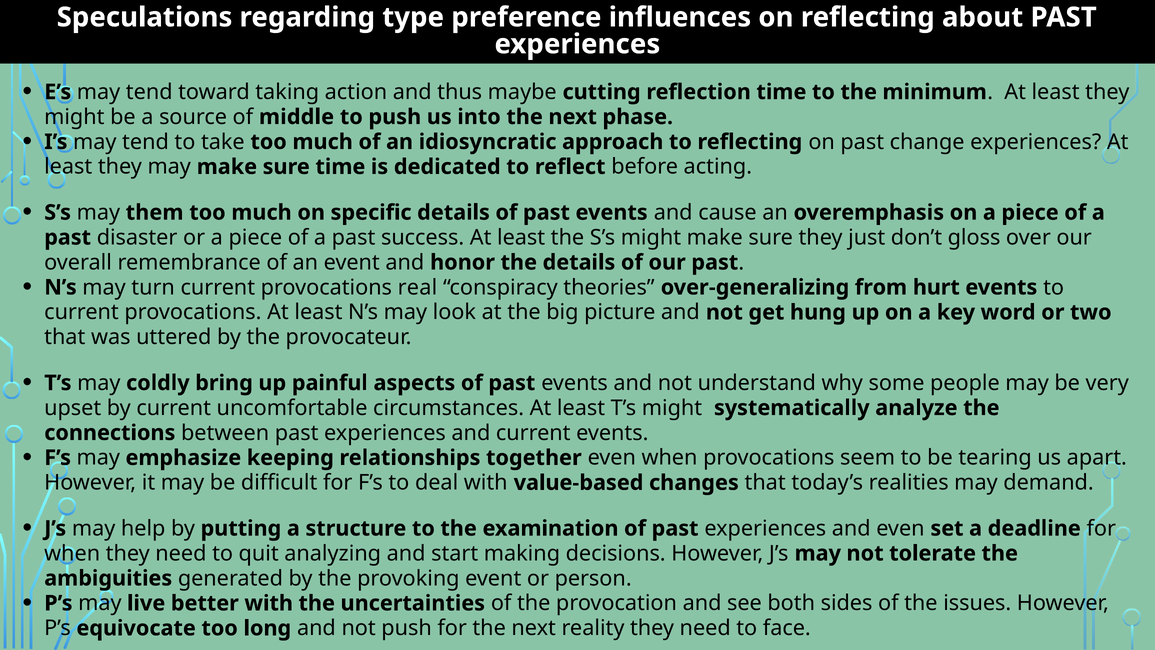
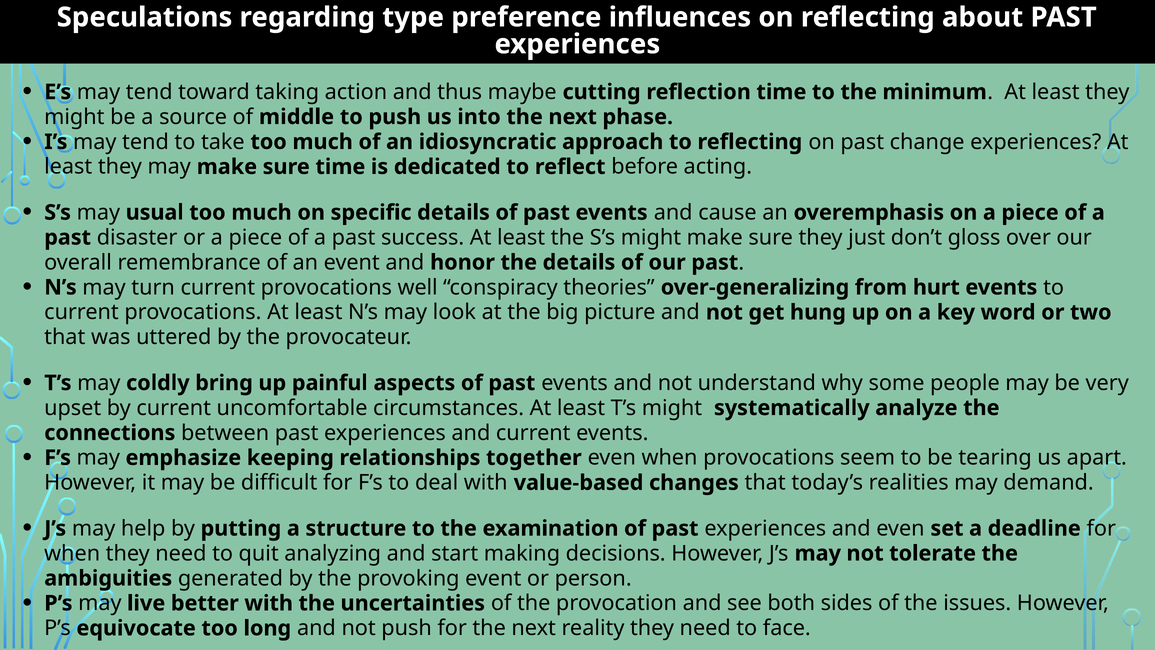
them: them -> usual
real: real -> well
